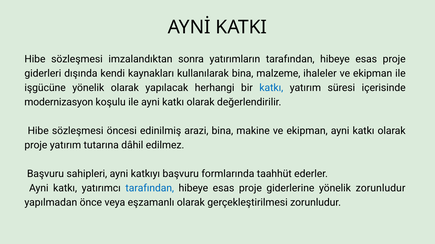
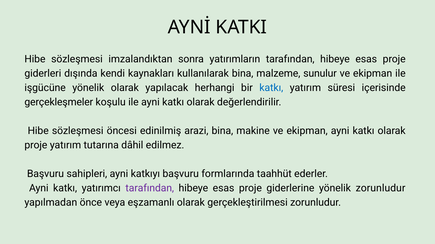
ihaleler: ihaleler -> sunulur
modernizasyon: modernizasyon -> gerçekleşmeler
tarafından at (150, 189) colour: blue -> purple
